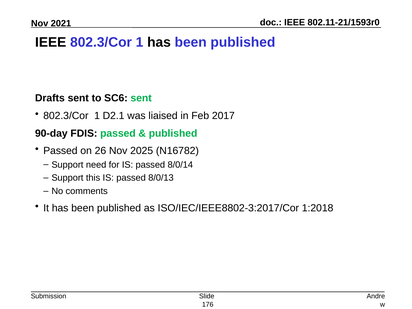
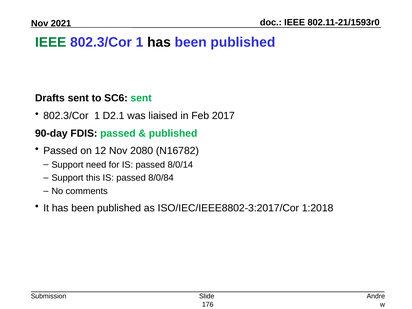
IEEE at (51, 42) colour: black -> green
26: 26 -> 12
2025: 2025 -> 2080
8/0/13: 8/0/13 -> 8/0/84
